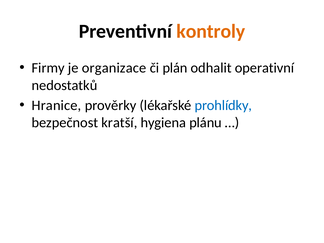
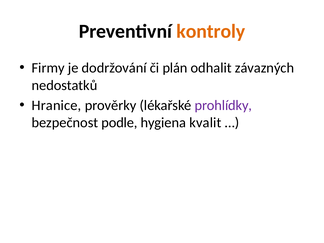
organizace: organizace -> dodržování
operativní: operativní -> závazných
prohlídky colour: blue -> purple
kratší: kratší -> podle
plánu: plánu -> kvalit
